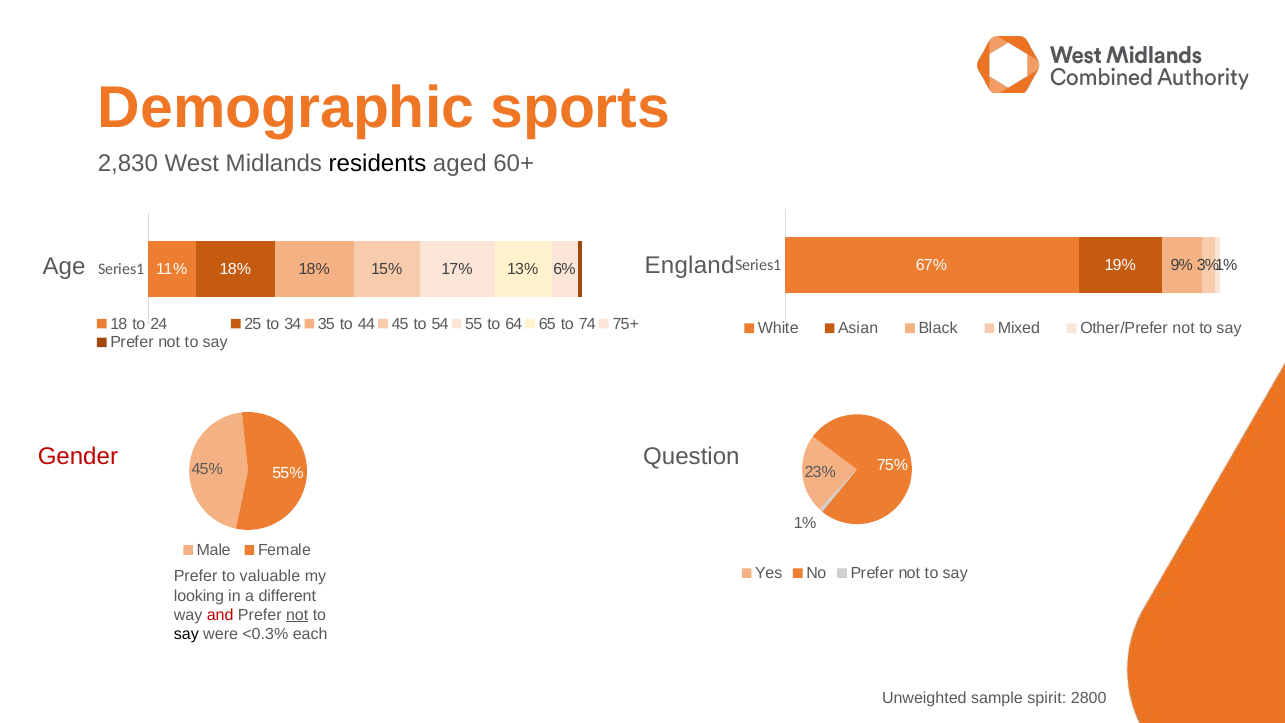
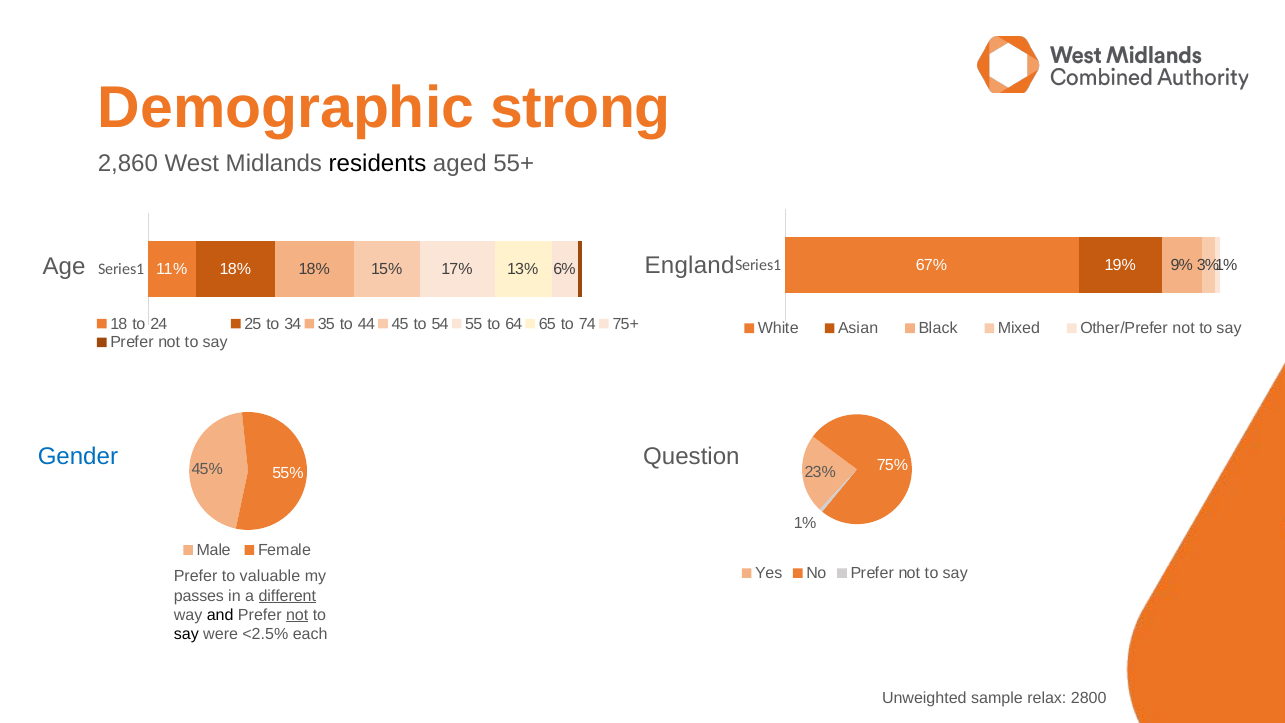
sports: sports -> strong
2,830: 2,830 -> 2,860
60+: 60+ -> 55+
Gender colour: red -> blue
looking: looking -> passes
different underline: none -> present
and colour: red -> black
<0.3%: <0.3% -> <2.5%
spirit: spirit -> relax
